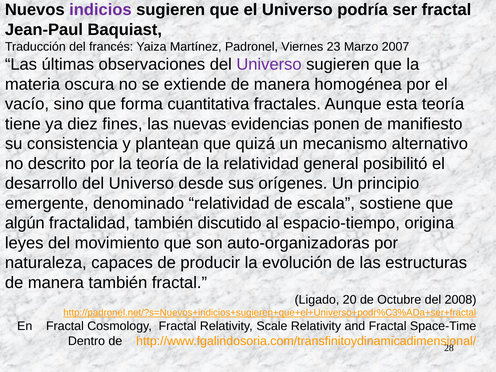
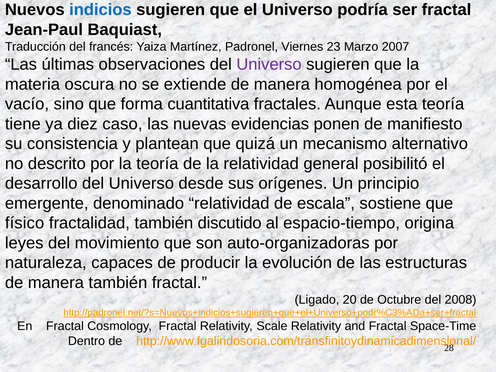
indicios colour: purple -> blue
fines: fines -> caso
algún: algún -> físico
